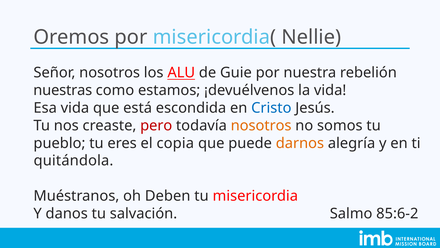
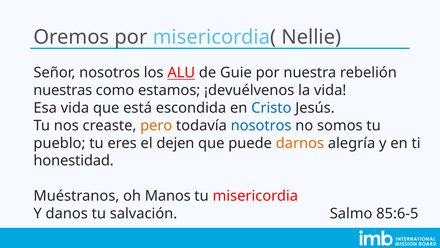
pero colour: red -> orange
nosotros at (261, 125) colour: orange -> blue
copia: copia -> dejen
quitándola: quitándola -> honestidad
Deben: Deben -> Manos
85:6-2: 85:6-2 -> 85:6-5
